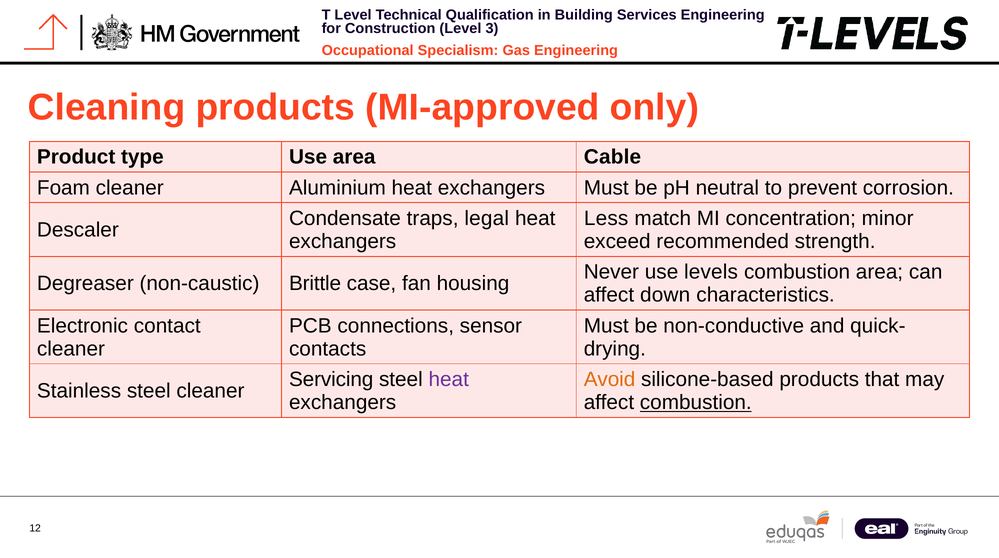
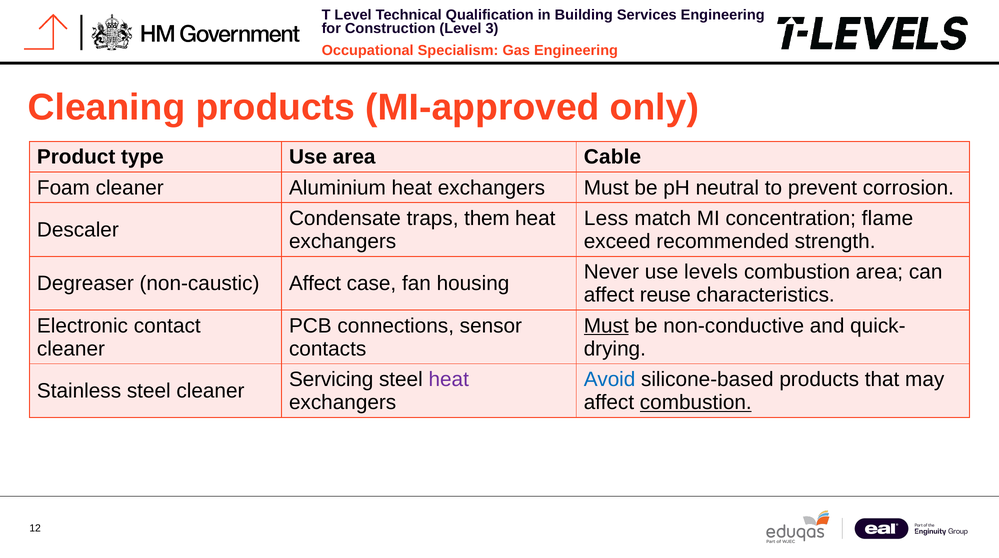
legal: legal -> them
minor: minor -> flame
non-caustic Brittle: Brittle -> Affect
down: down -> reuse
Must at (606, 326) underline: none -> present
Avoid colour: orange -> blue
